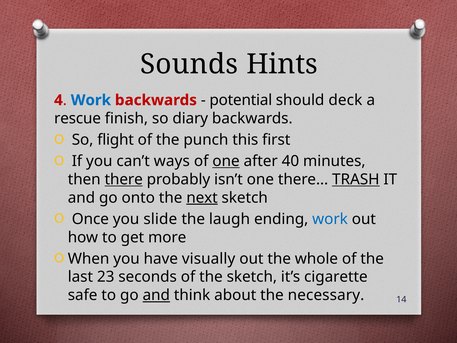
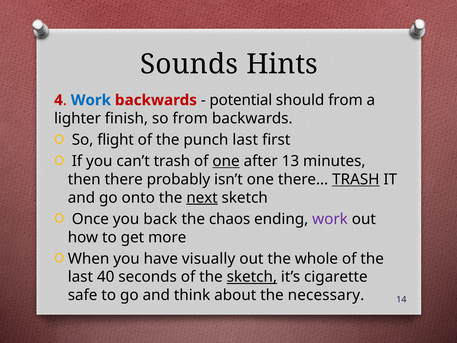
should deck: deck -> from
rescue: rescue -> lighter
so diary: diary -> from
punch this: this -> last
can’t ways: ways -> trash
40: 40 -> 13
there at (124, 179) underline: present -> none
slide: slide -> back
laugh: laugh -> chaos
work at (330, 219) colour: blue -> purple
23: 23 -> 40
sketch at (252, 277) underline: none -> present
and at (156, 295) underline: present -> none
